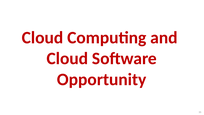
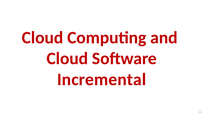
Opportunity: Opportunity -> Incremental
